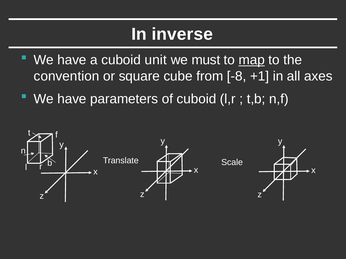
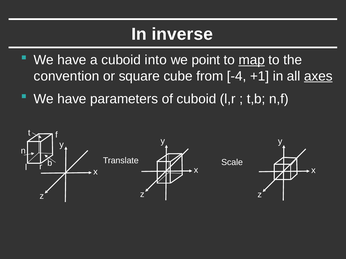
unit: unit -> into
must: must -> point
-8: -8 -> -4
axes underline: none -> present
